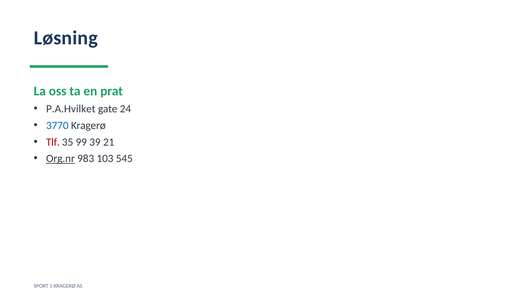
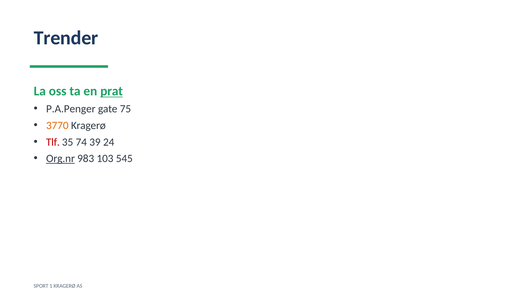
Løsning: Løsning -> Trender
prat underline: none -> present
P.A.Hvilket: P.A.Hvilket -> P.A.Penger
24: 24 -> 75
3770 colour: blue -> orange
99: 99 -> 74
21: 21 -> 24
